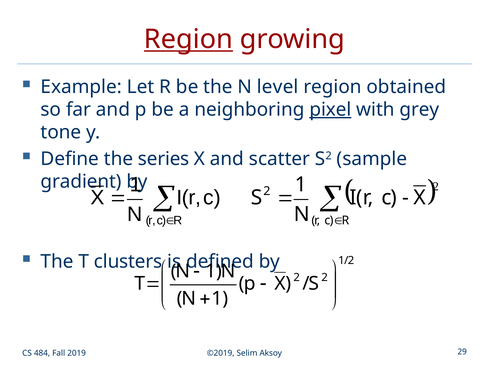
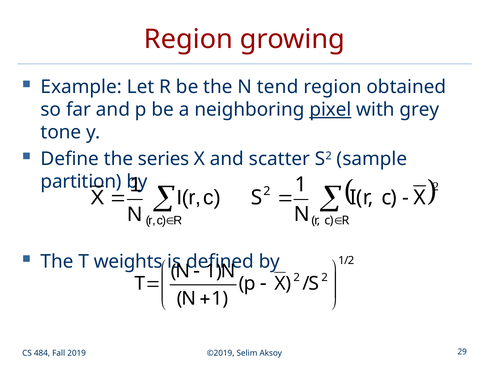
Region at (188, 39) underline: present -> none
level: level -> tend
gradient: gradient -> partition
clusters: clusters -> weights
